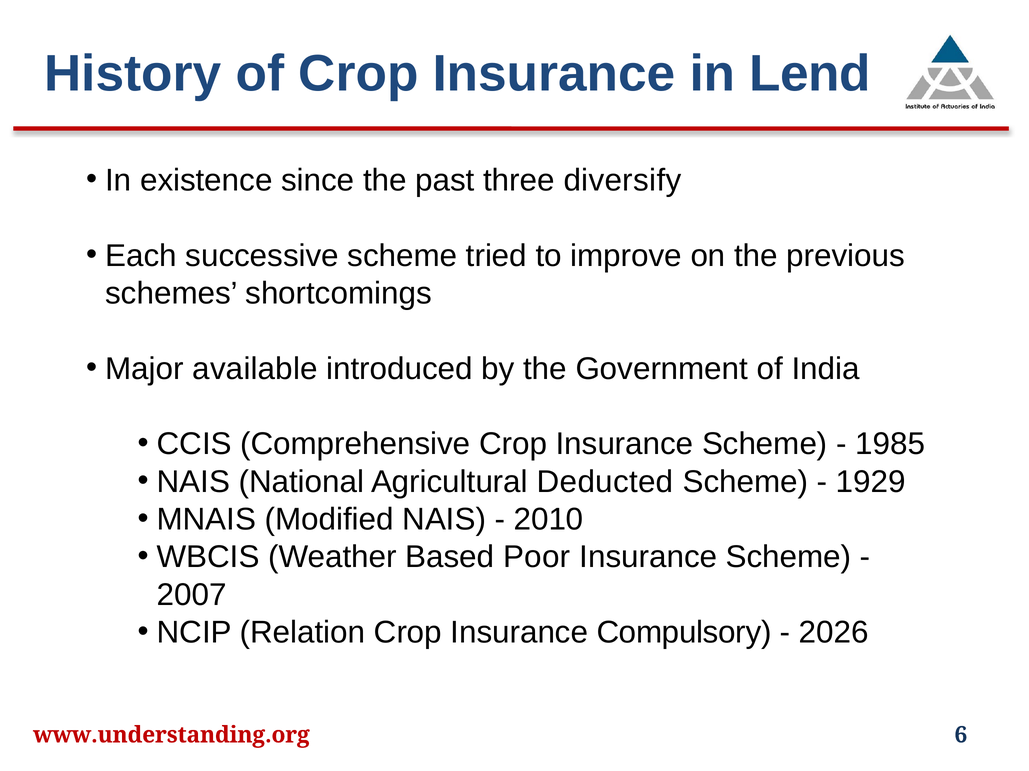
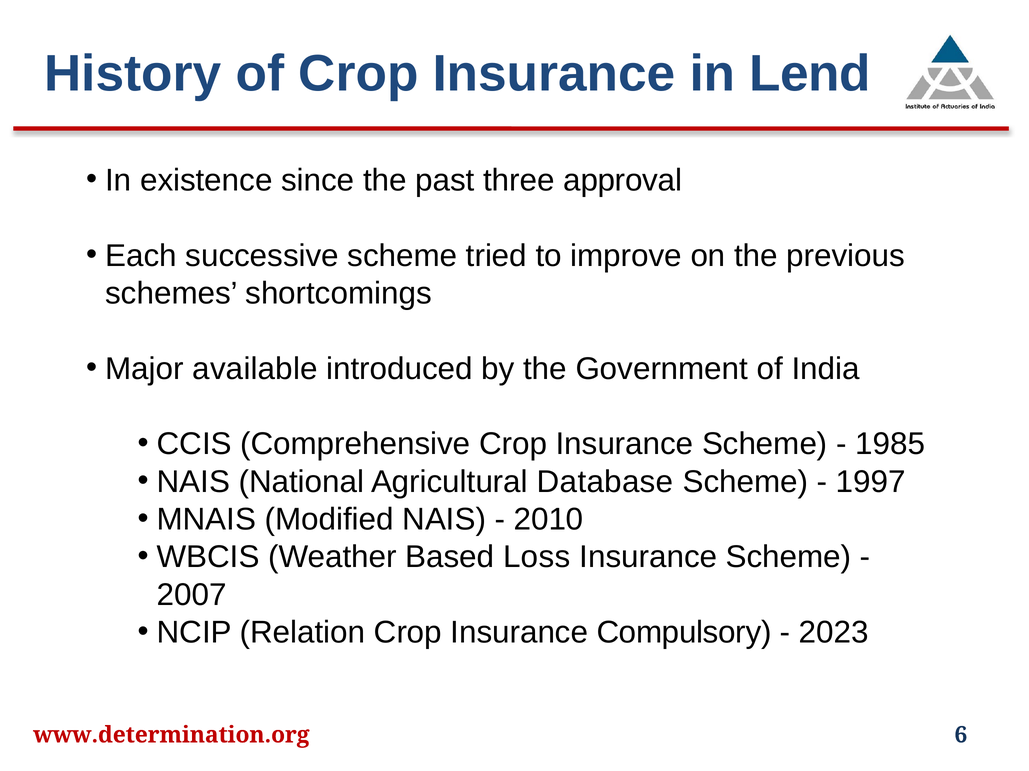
diversify: diversify -> approval
Deducted: Deducted -> Database
1929: 1929 -> 1997
Poor: Poor -> Loss
2026: 2026 -> 2023
www.understanding.org: www.understanding.org -> www.determination.org
